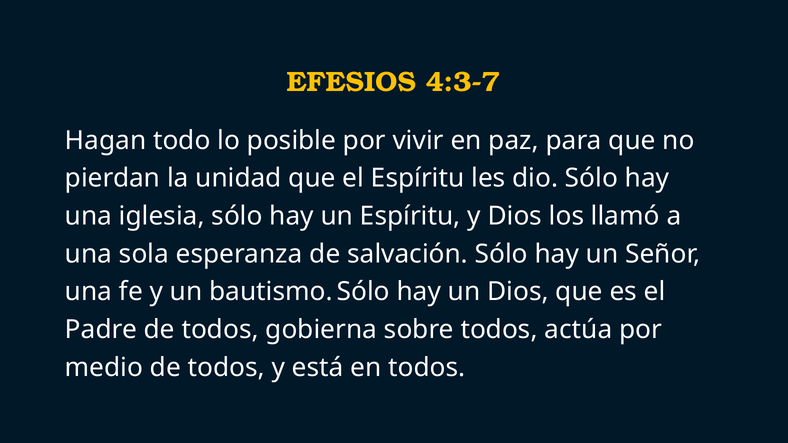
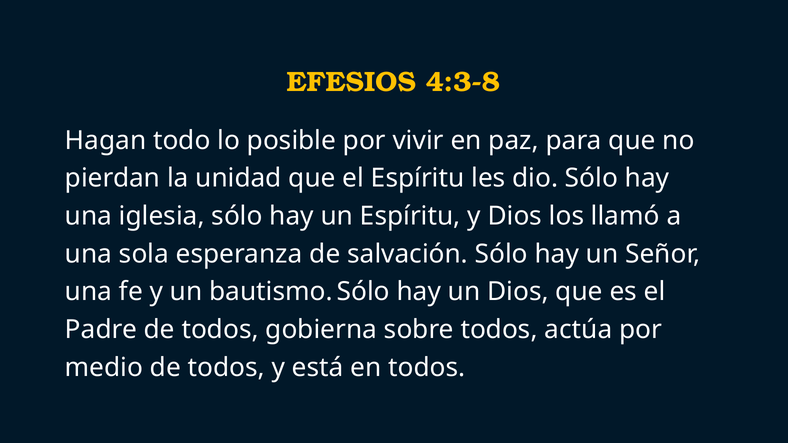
4:3-7: 4:3-7 -> 4:3-8
